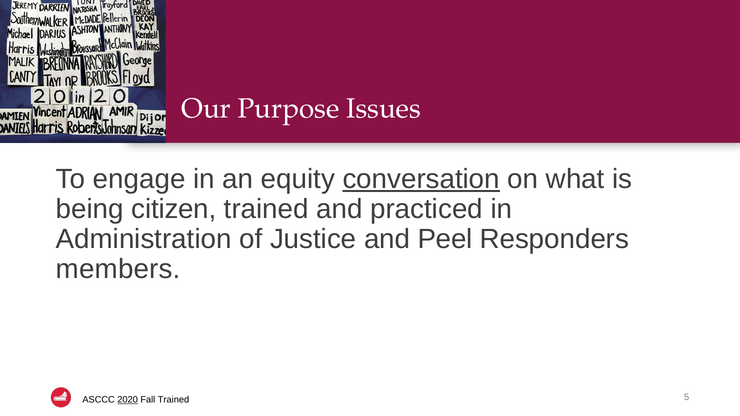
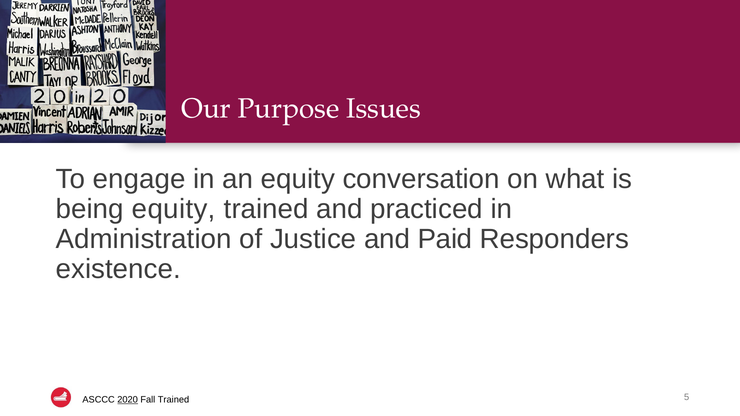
conversation underline: present -> none
being citizen: citizen -> equity
Peel: Peel -> Paid
members: members -> existence
